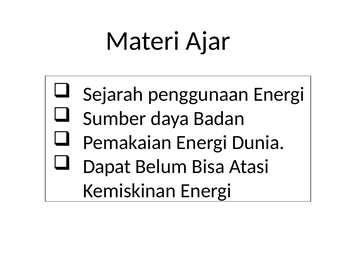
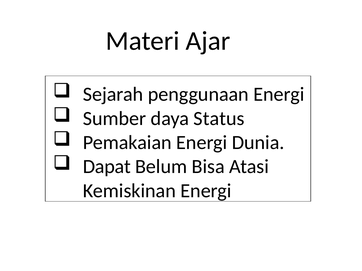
Badan: Badan -> Status
